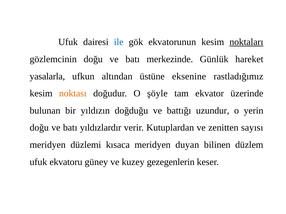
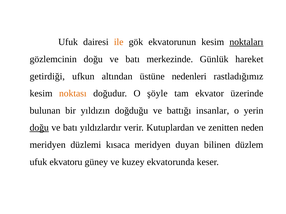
ile colour: blue -> orange
yasalarla: yasalarla -> getirdiği
eksenine: eksenine -> nedenleri
uzundur: uzundur -> insanlar
doğu at (39, 128) underline: none -> present
sayısı: sayısı -> neden
gezegenlerin: gezegenlerin -> ekvatorunda
